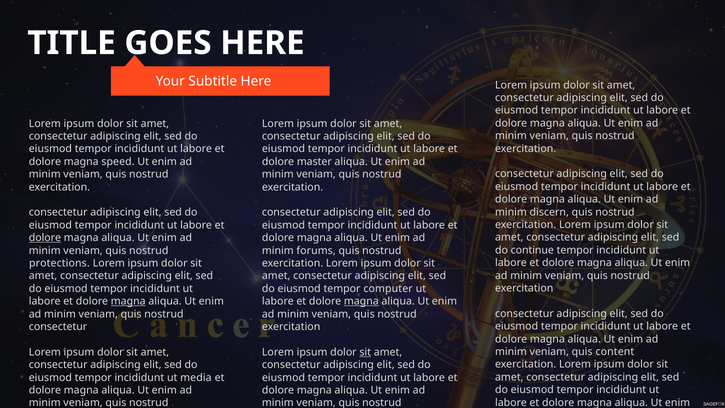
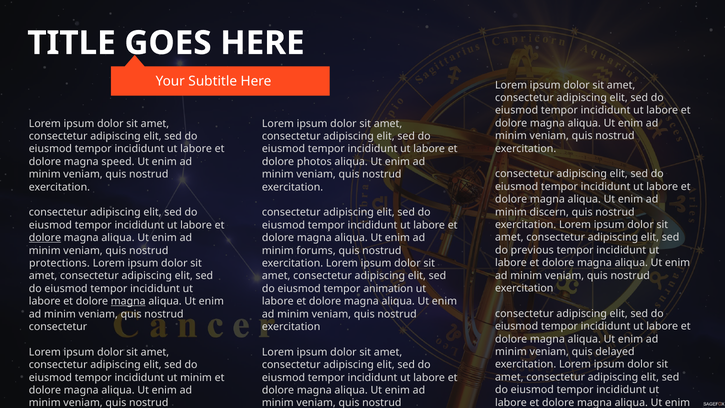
master: master -> photos
continue: continue -> previous
computer: computer -> animation
magna at (361, 301) underline: present -> none
content: content -> delayed
sit at (365, 352) underline: present -> none
ut media: media -> minim
